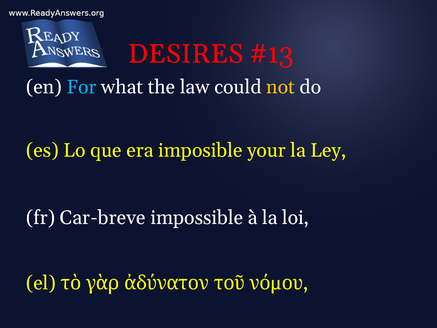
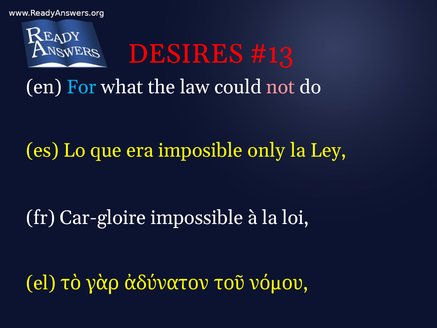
not colour: yellow -> pink
your: your -> only
Car-breve: Car-breve -> Car-gloire
